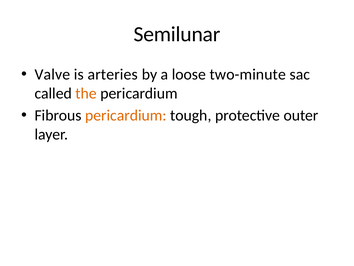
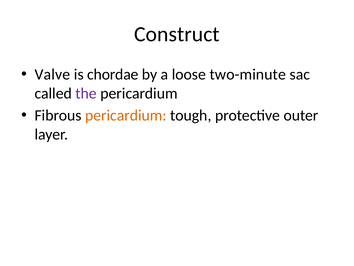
Semilunar: Semilunar -> Construct
arteries: arteries -> chordae
the colour: orange -> purple
